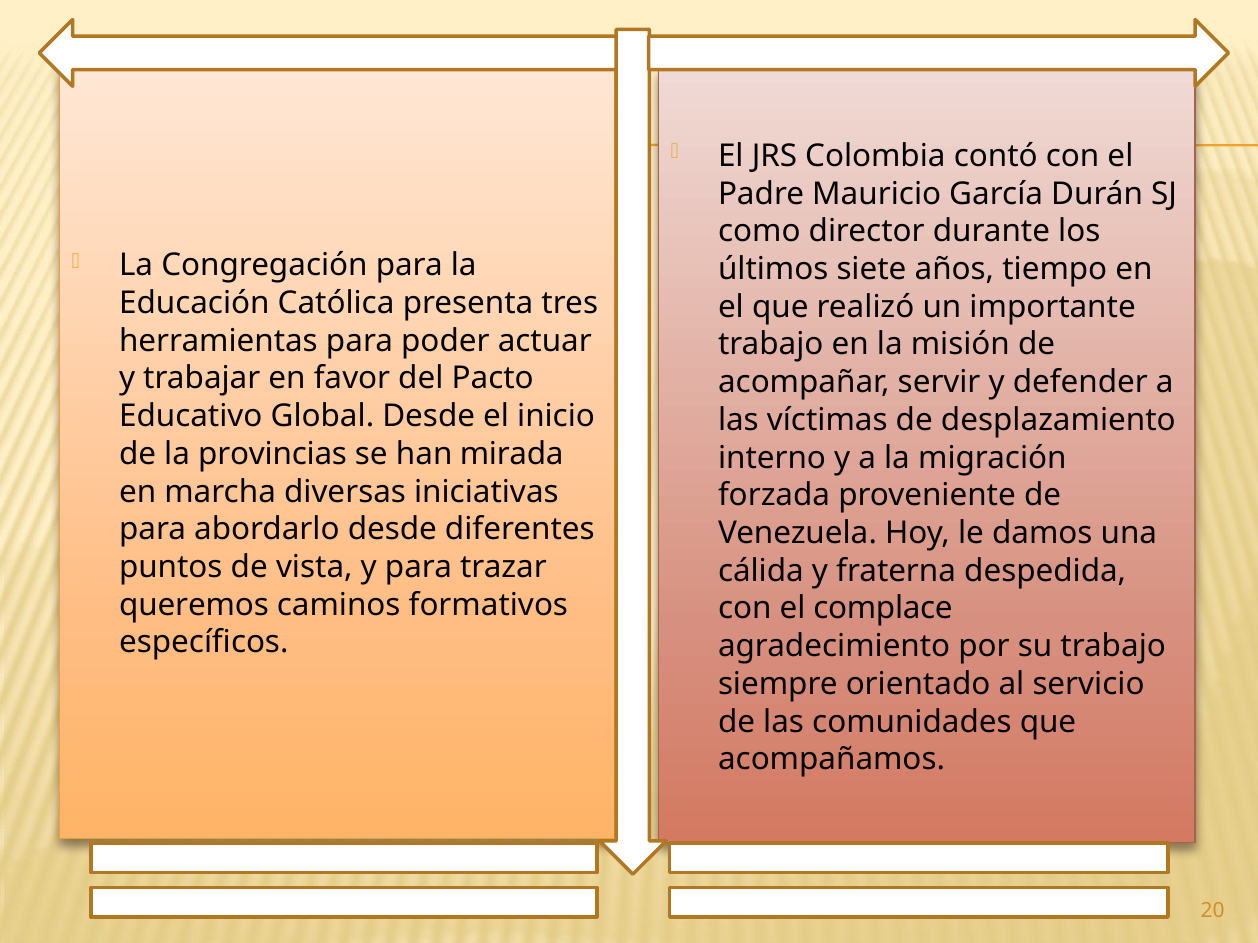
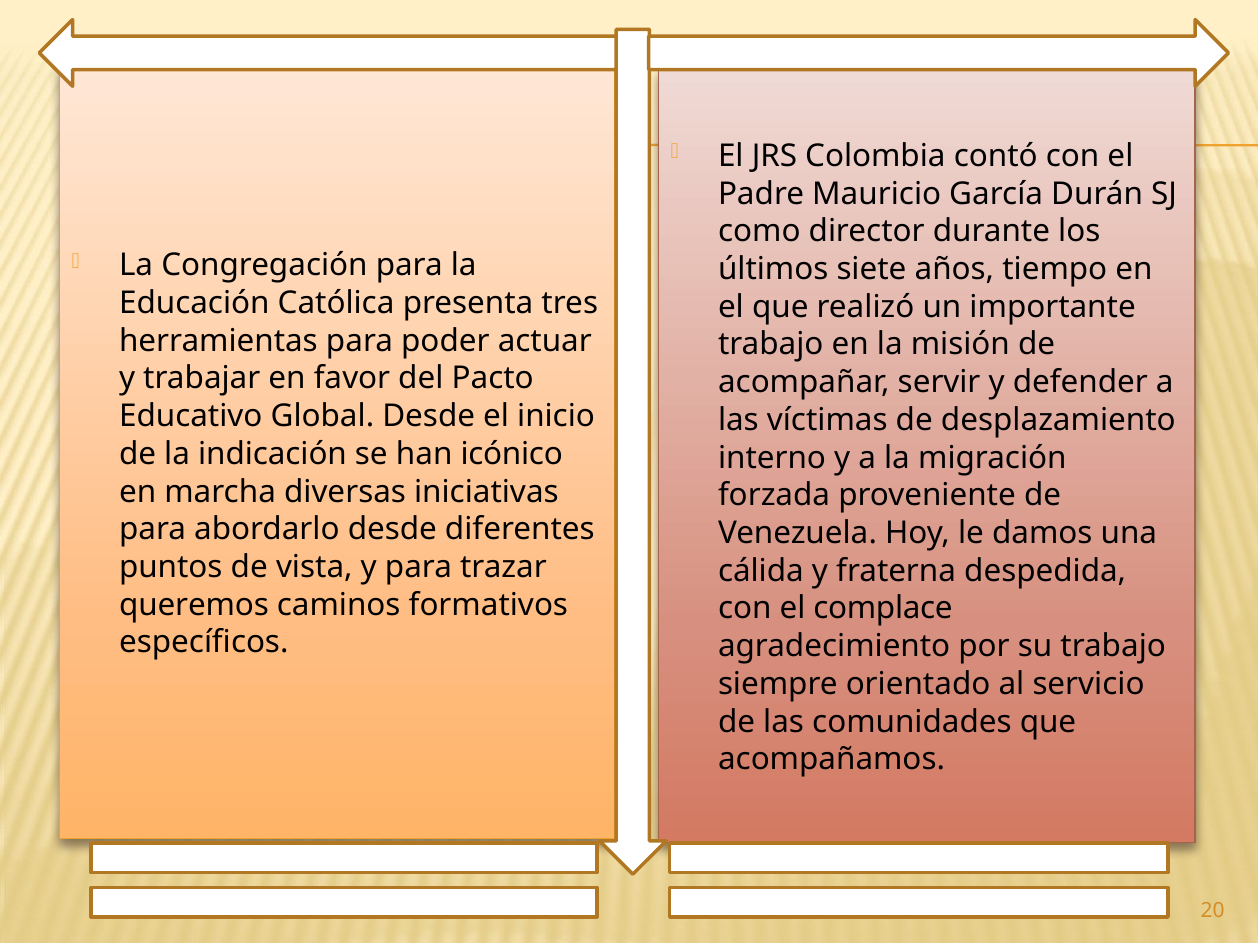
provincias: provincias -> indicación
mirada: mirada -> icónico
